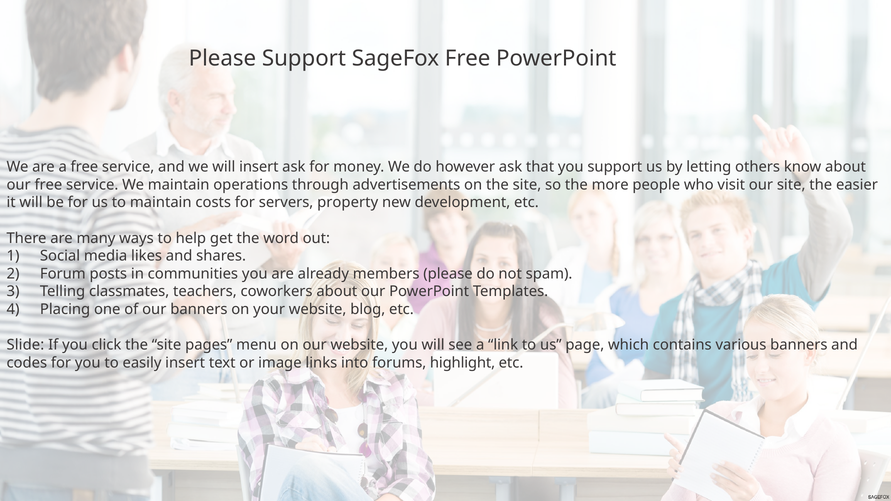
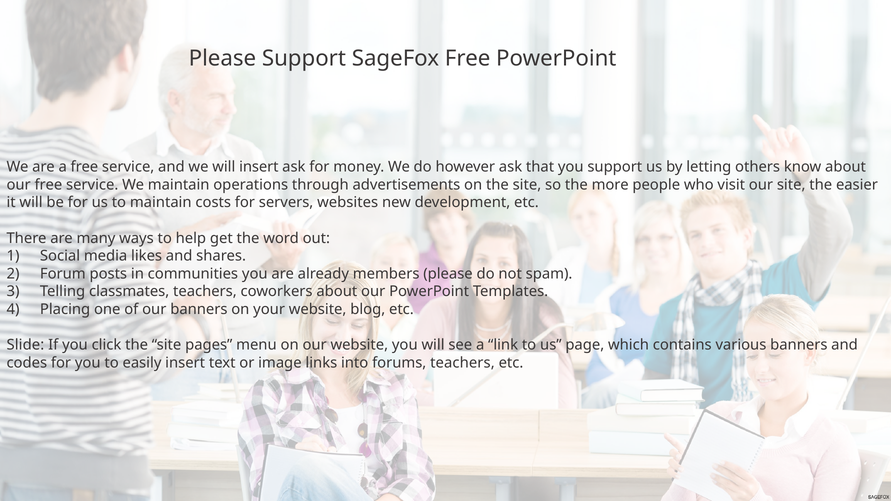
property: property -> websites
forums highlight: highlight -> teachers
